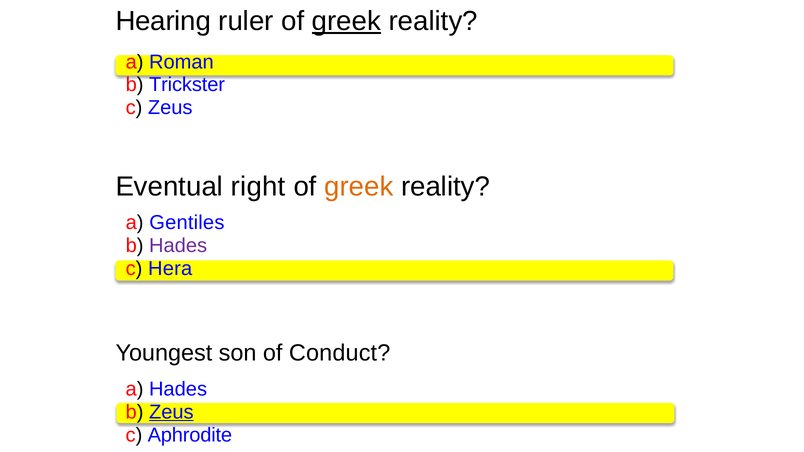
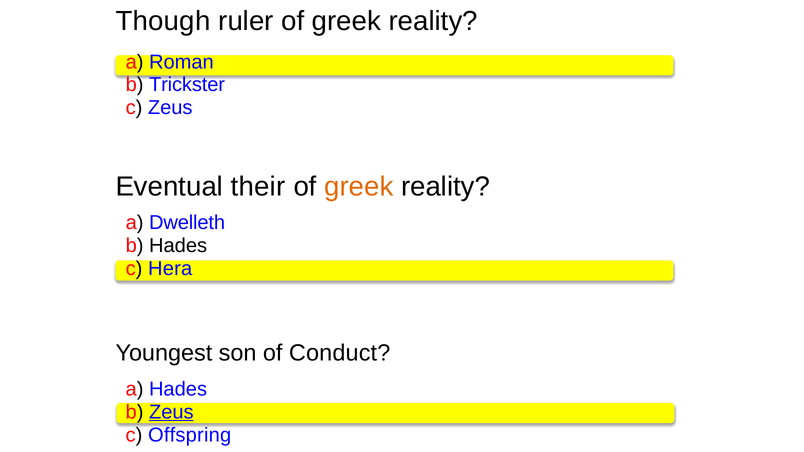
Hearing: Hearing -> Though
greek at (346, 21) underline: present -> none
right: right -> their
Gentiles: Gentiles -> Dwelleth
Hades at (178, 246) colour: purple -> black
Aphrodite: Aphrodite -> Offspring
